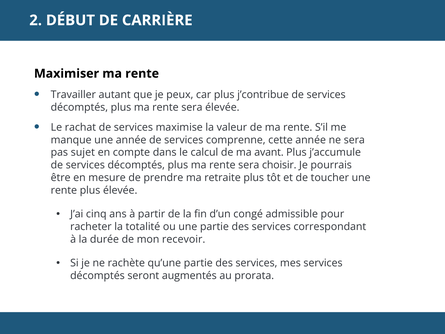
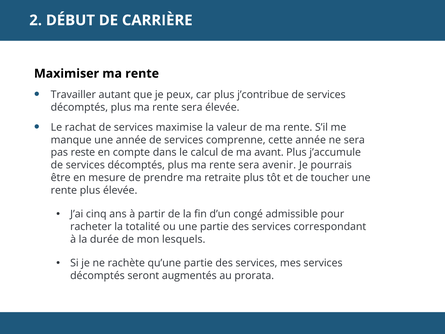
sujet: sujet -> reste
choisir: choisir -> avenir
recevoir: recevoir -> lesquels
